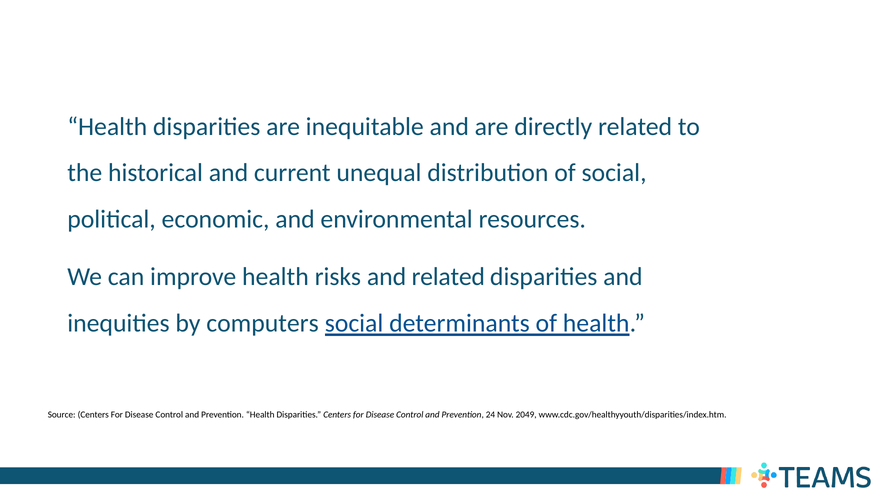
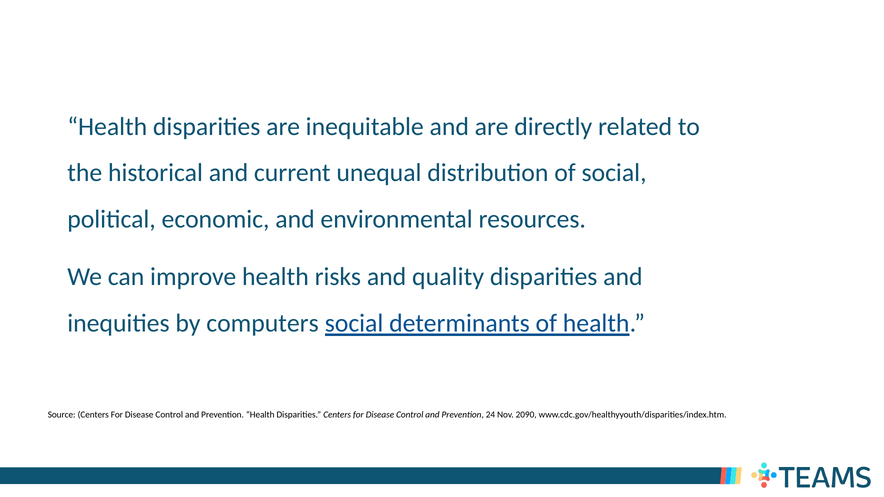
and related: related -> quality
2049: 2049 -> 2090
